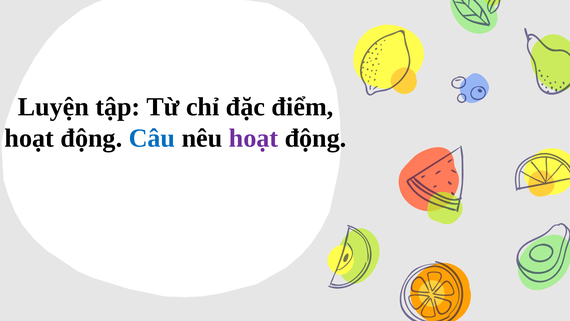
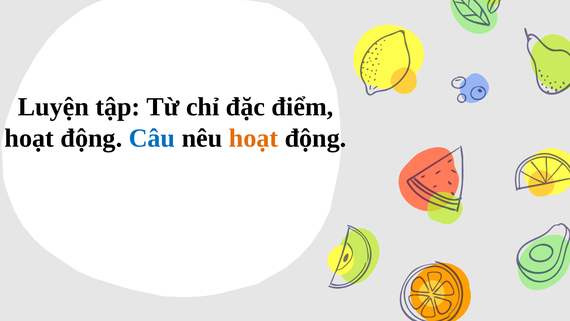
hoạt at (254, 138) colour: purple -> orange
